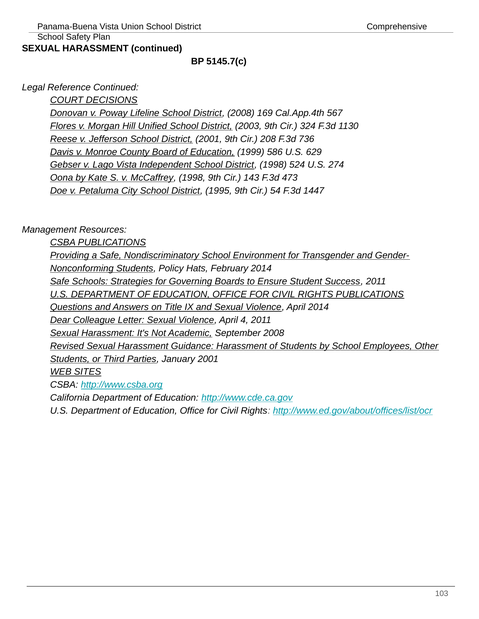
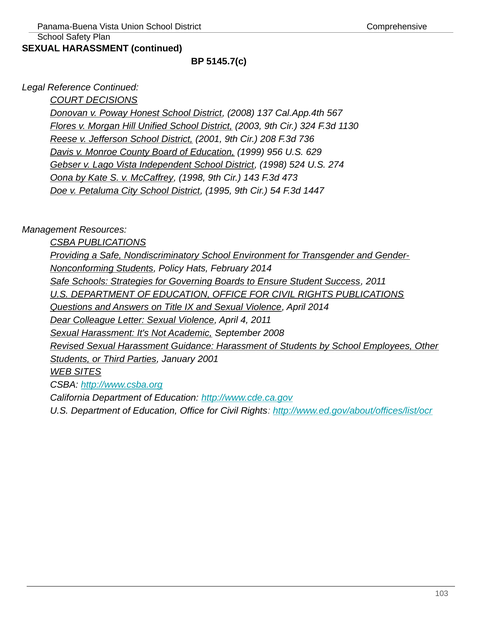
Lifeline: Lifeline -> Honest
169: 169 -> 137
586: 586 -> 956
